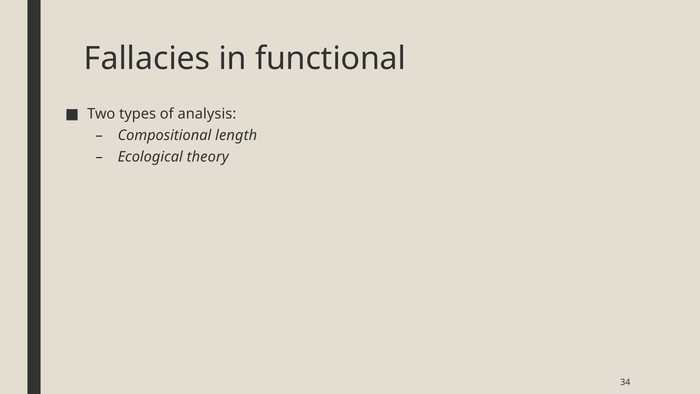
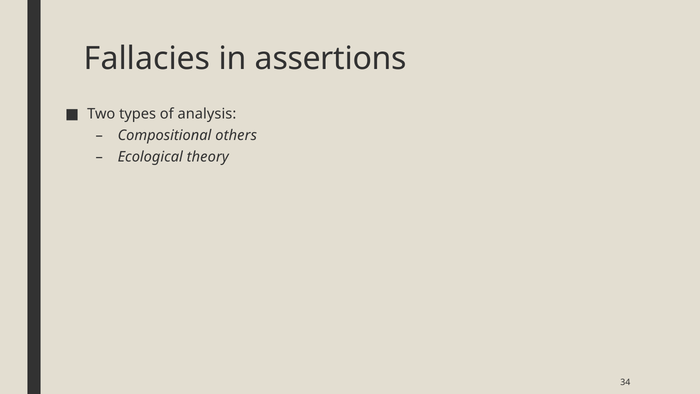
functional: functional -> assertions
length: length -> others
